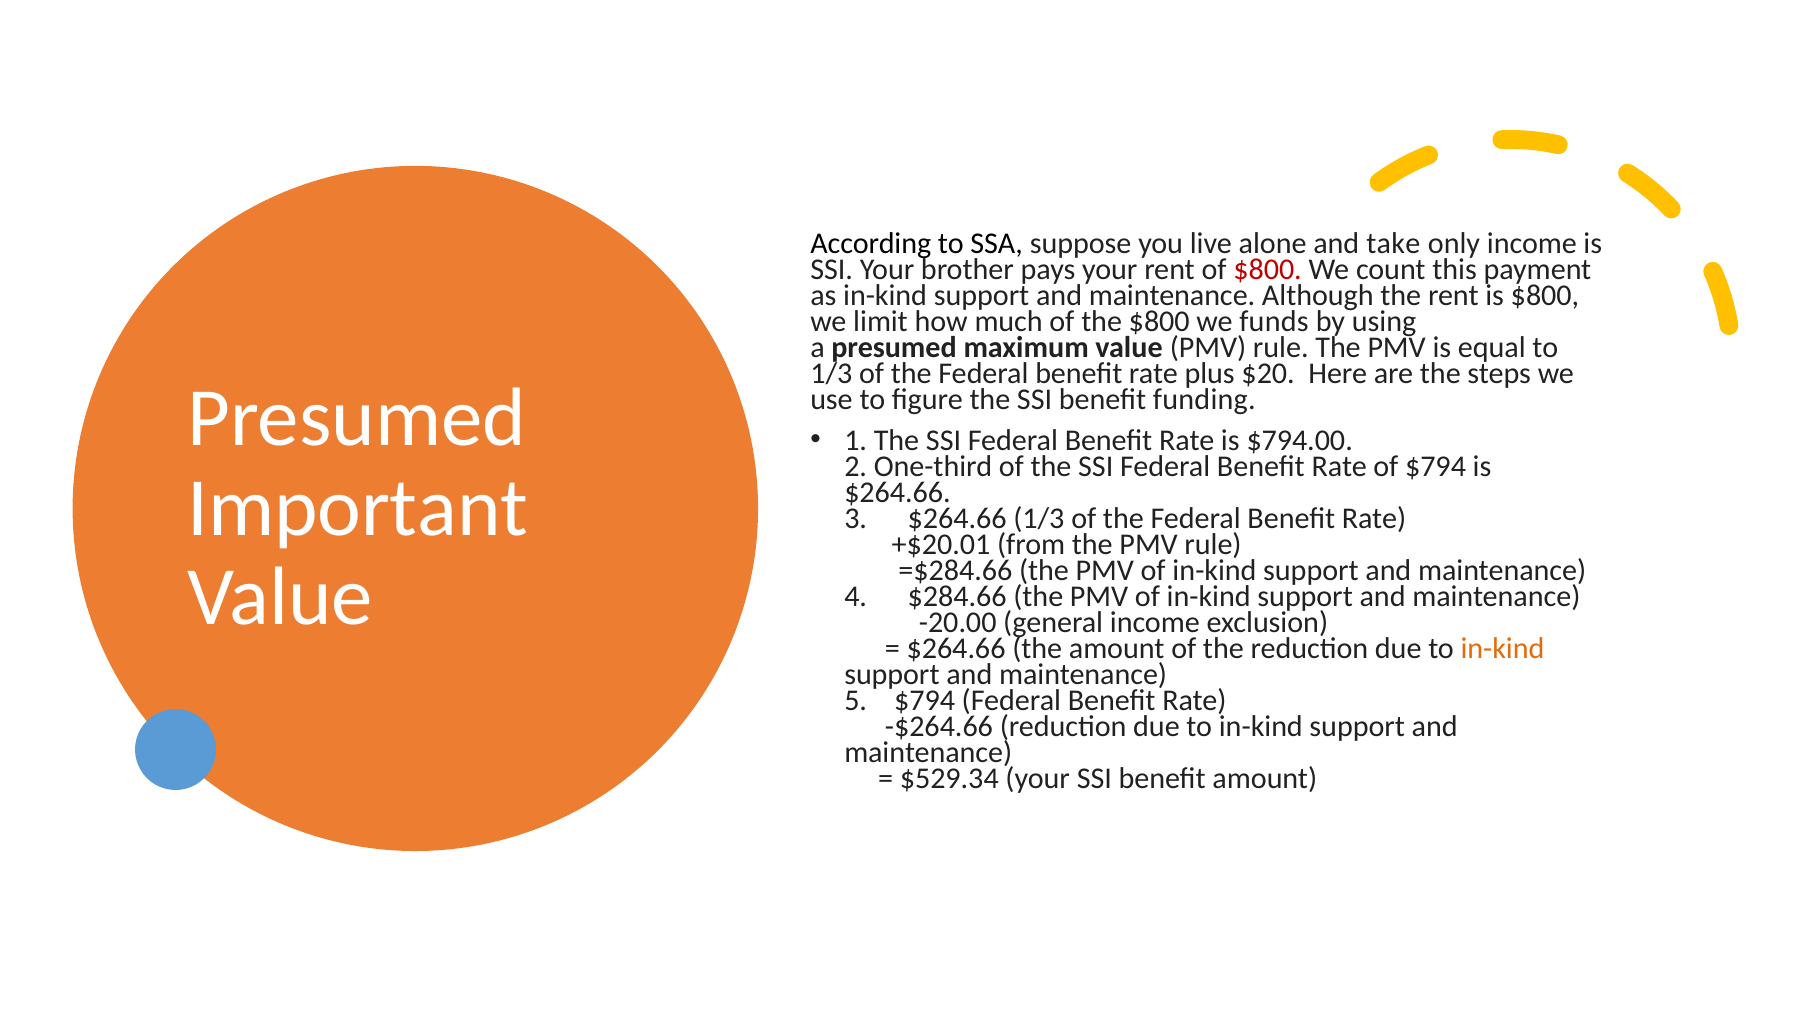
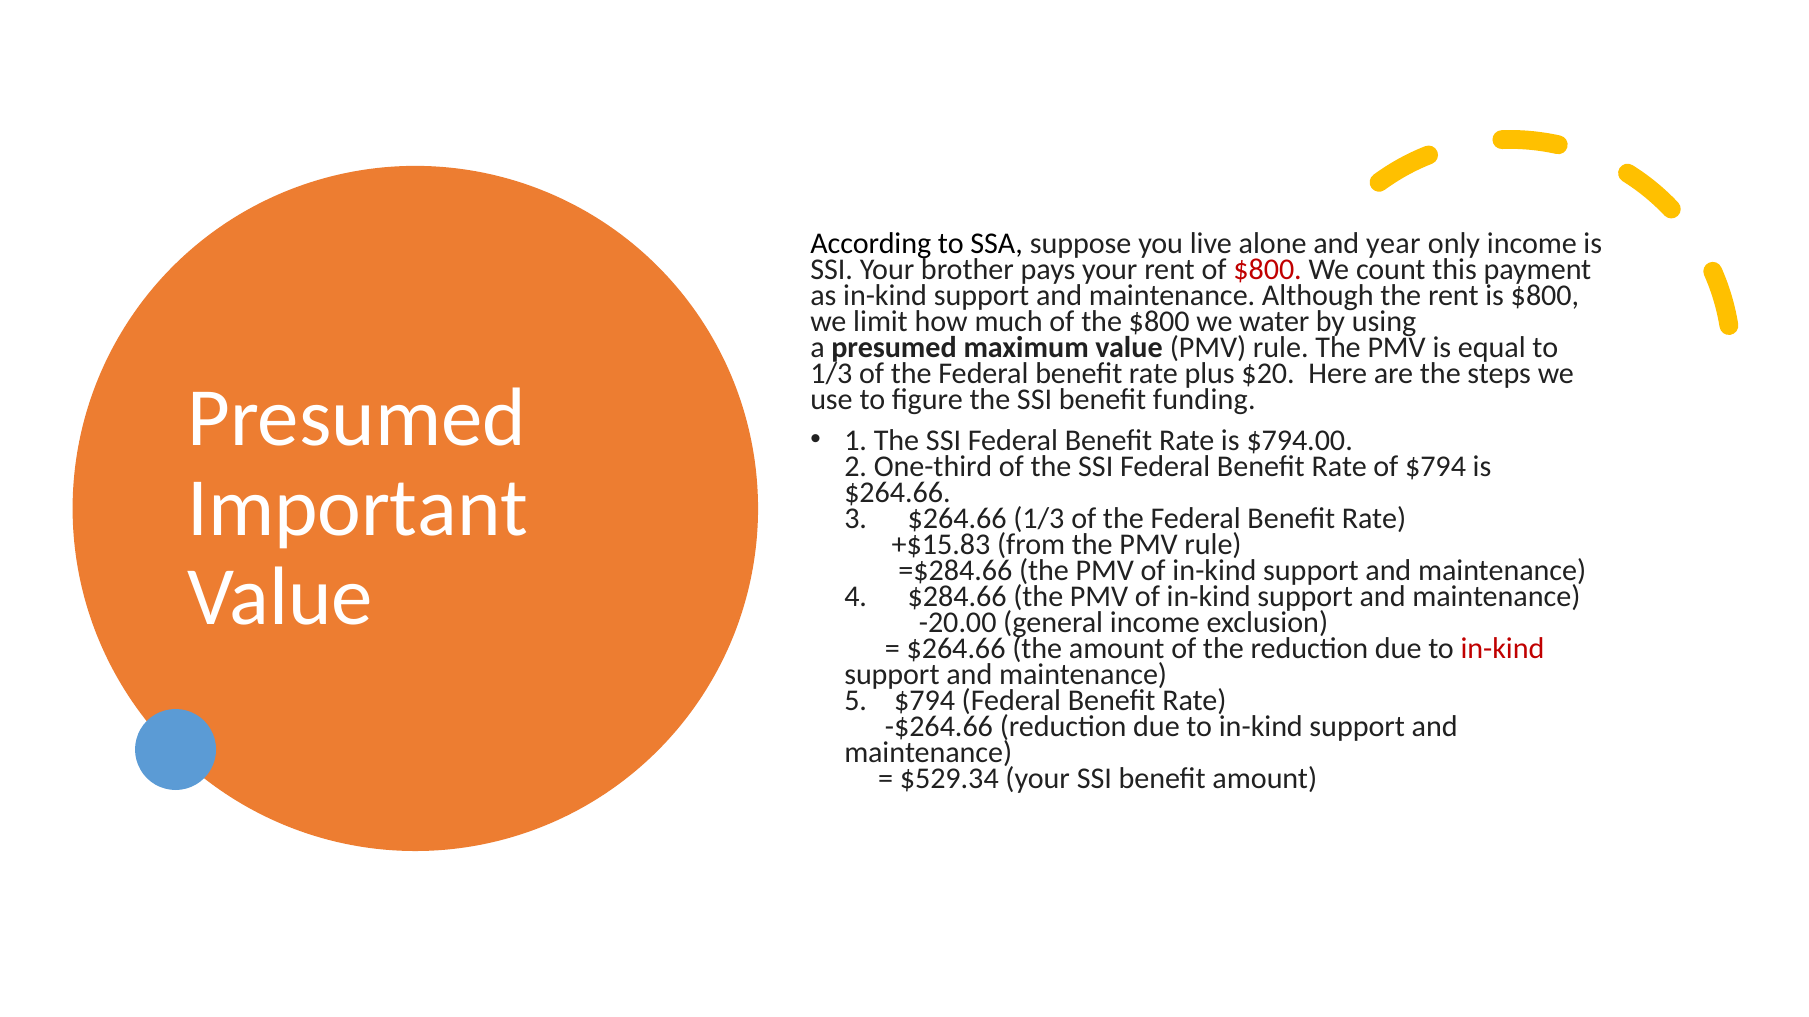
take: take -> year
funds: funds -> water
+$20.01: +$20.01 -> +$15.83
in-kind at (1502, 649) colour: orange -> red
